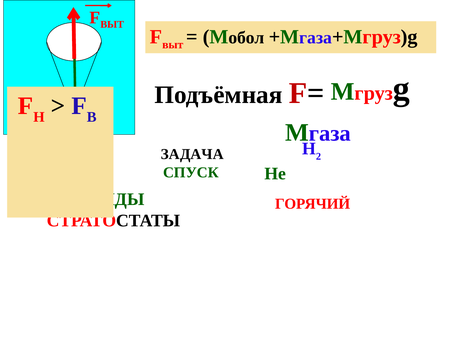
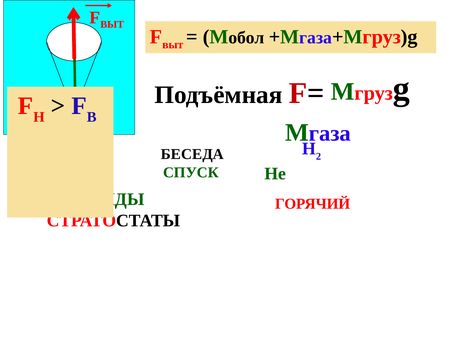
ЗАДАЧА: ЗАДАЧА -> БЕСЕДА
